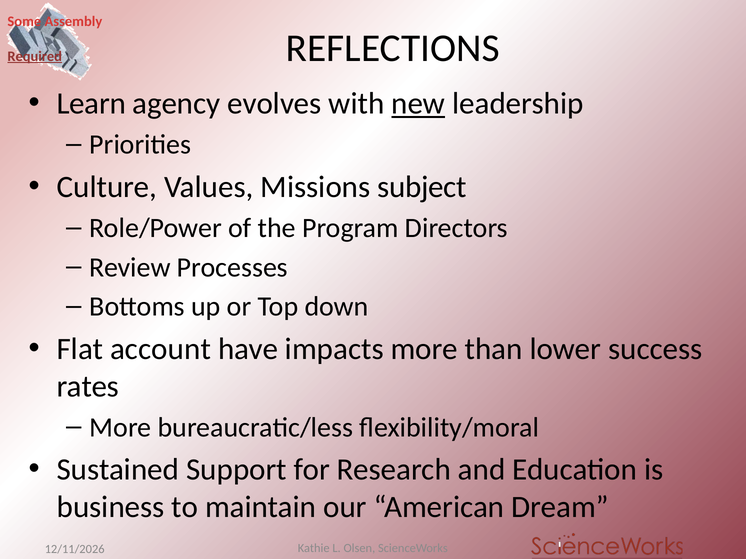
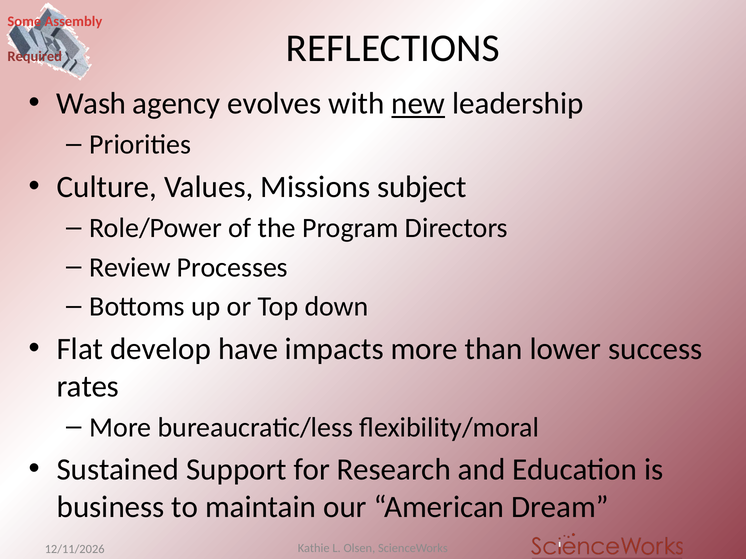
Required underline: present -> none
Learn: Learn -> Wash
account: account -> develop
